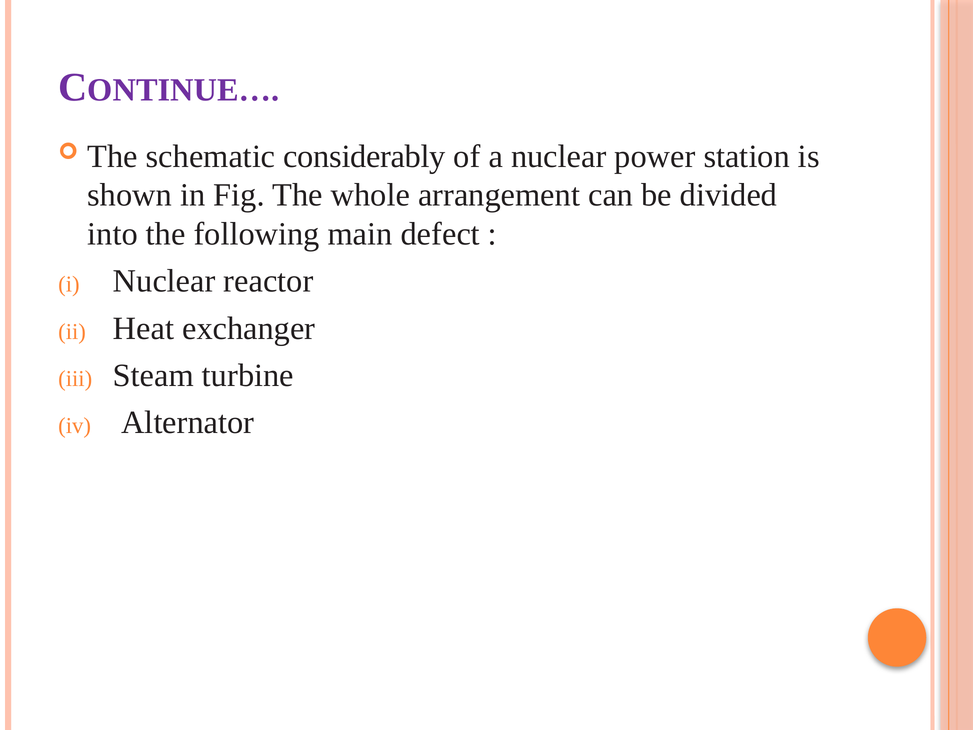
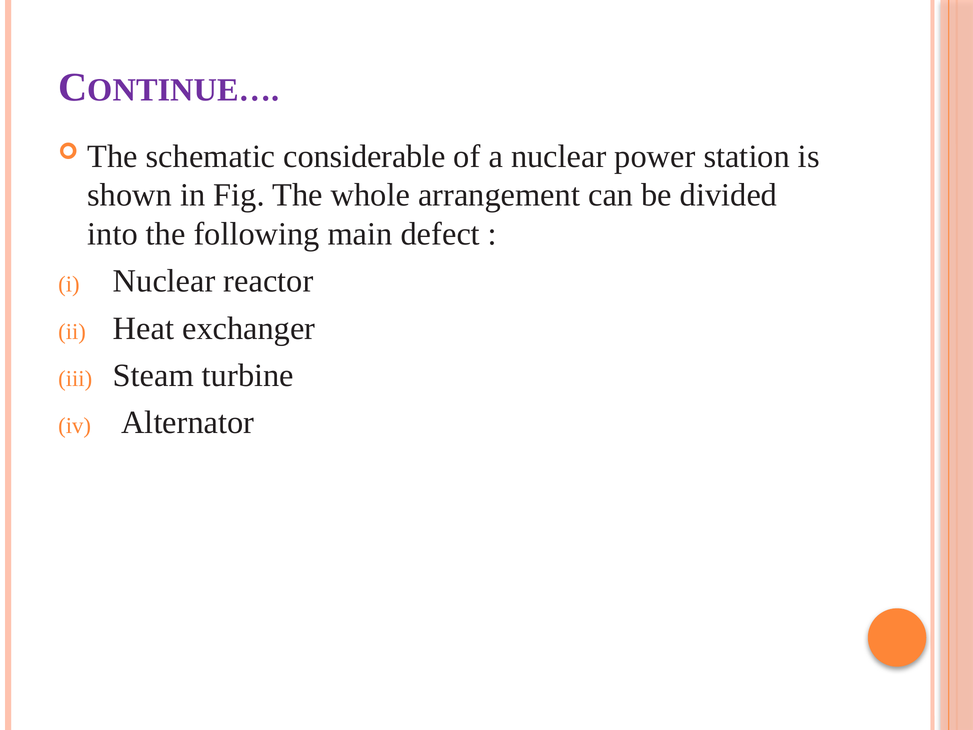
considerably: considerably -> considerable
